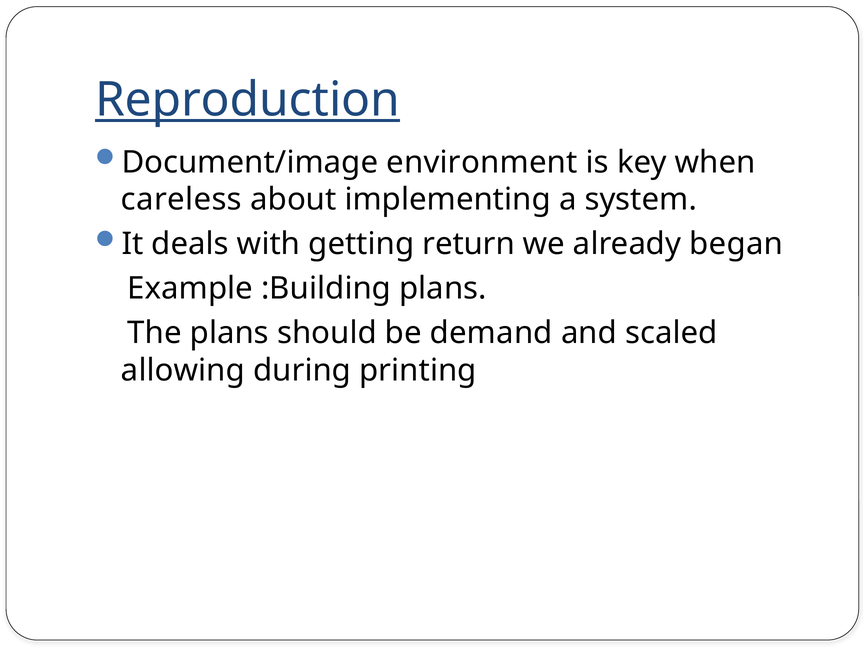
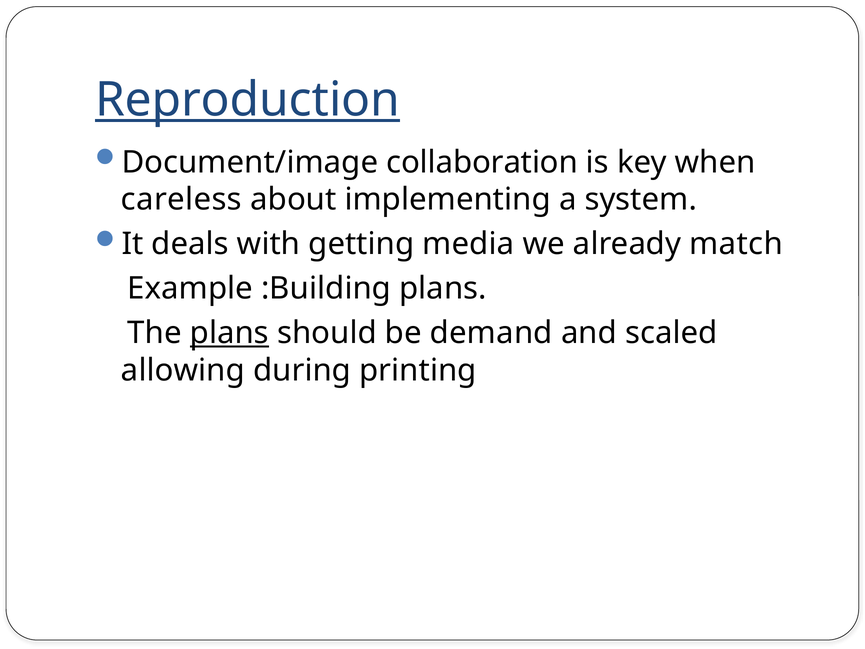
environment: environment -> collaboration
return: return -> media
began: began -> match
plans at (229, 333) underline: none -> present
